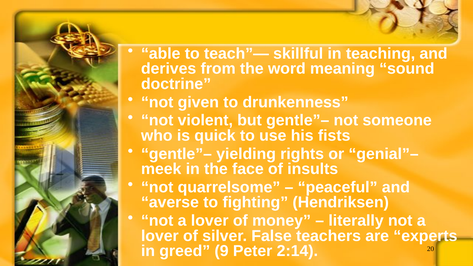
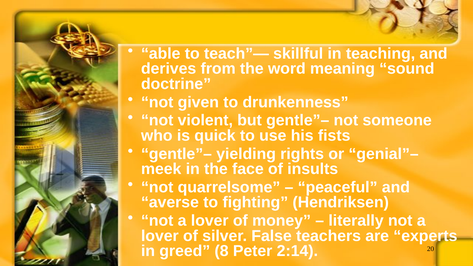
9: 9 -> 8
